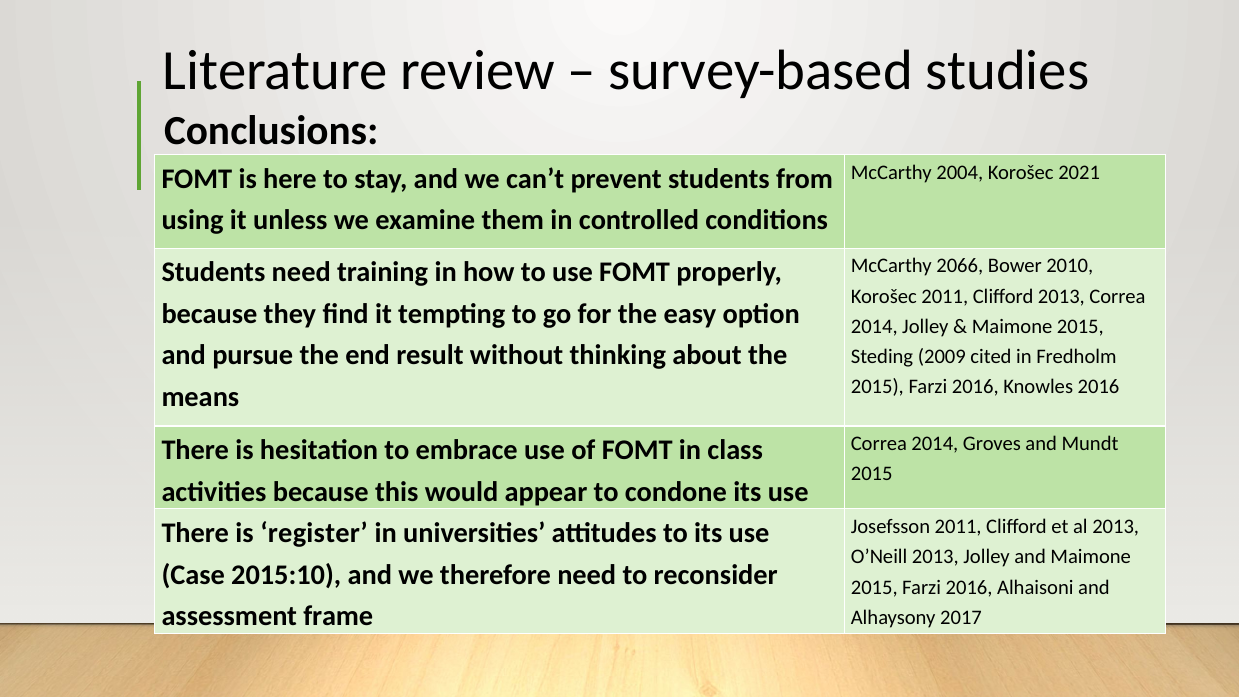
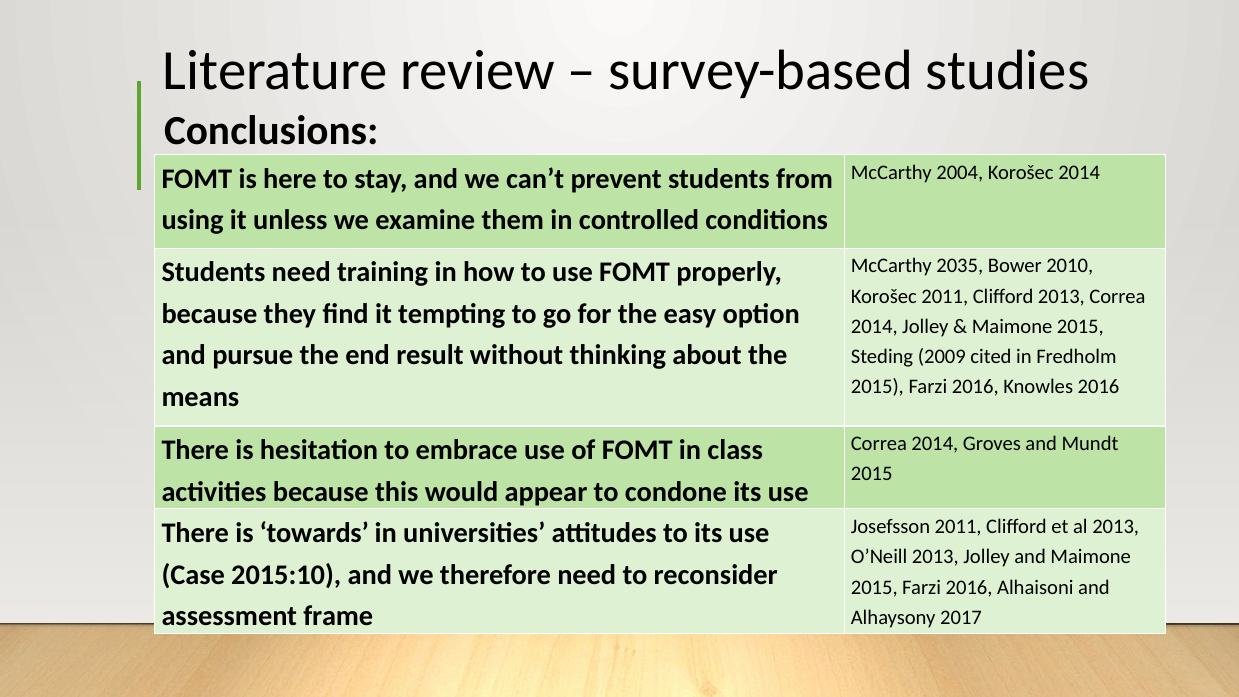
Korošec 2021: 2021 -> 2014
2066: 2066 -> 2035
register: register -> towards
